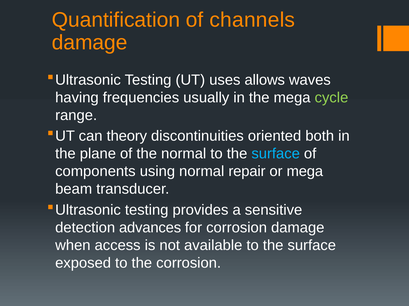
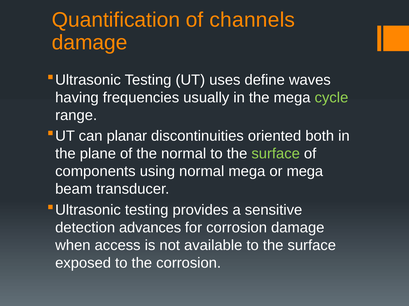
allows: allows -> define
theory: theory -> planar
surface at (276, 154) colour: light blue -> light green
normal repair: repair -> mega
